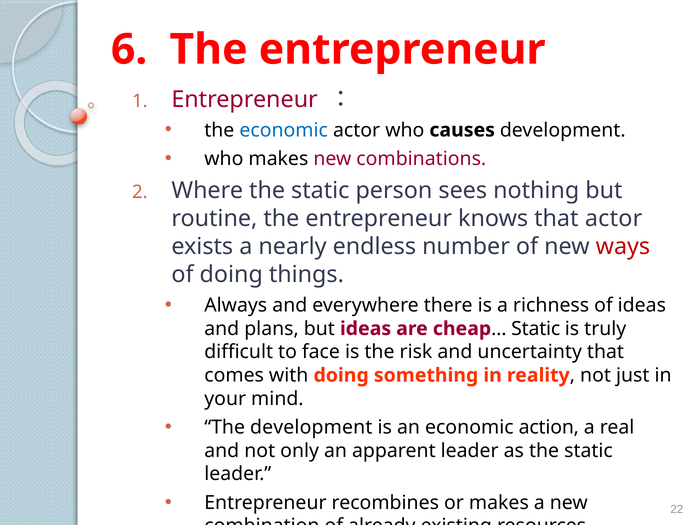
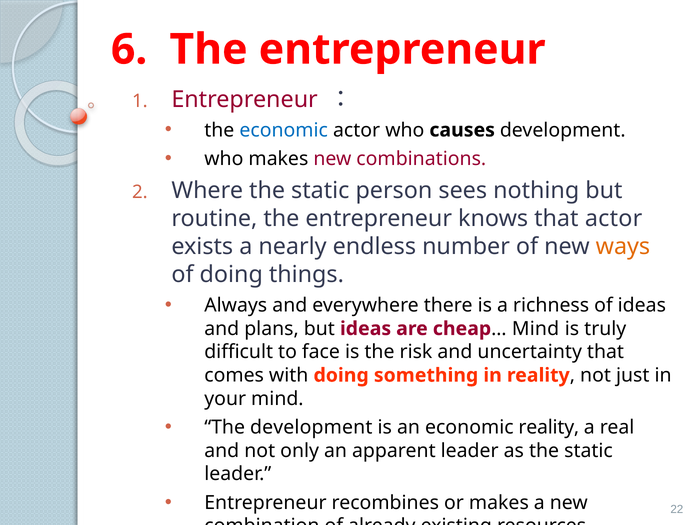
ways colour: red -> orange
Static at (536, 329): Static -> Mind
economic action: action -> reality
